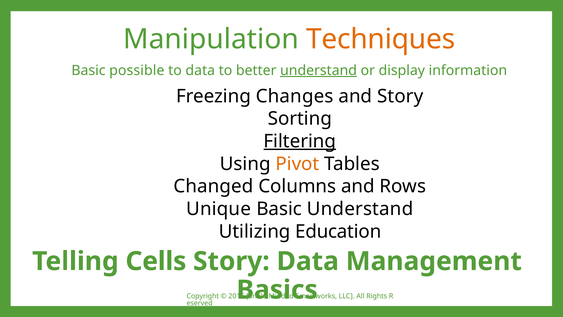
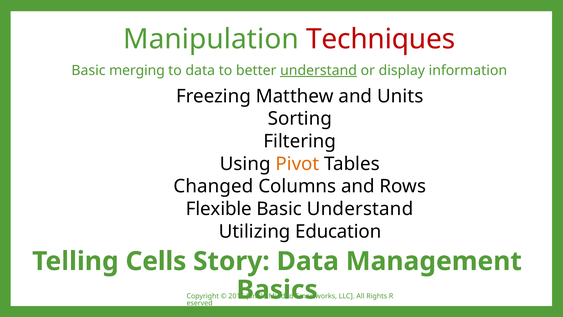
Techniques colour: orange -> red
possible: possible -> merging
Changes: Changes -> Matthew
and Story: Story -> Units
Filtering underline: present -> none
Unique: Unique -> Flexible
